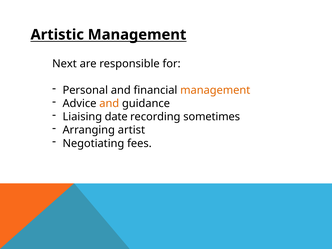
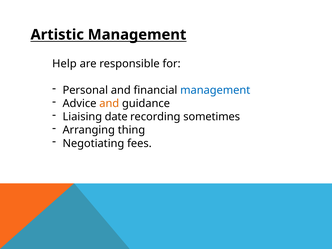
Next: Next -> Help
management at (215, 90) colour: orange -> blue
artist: artist -> thing
